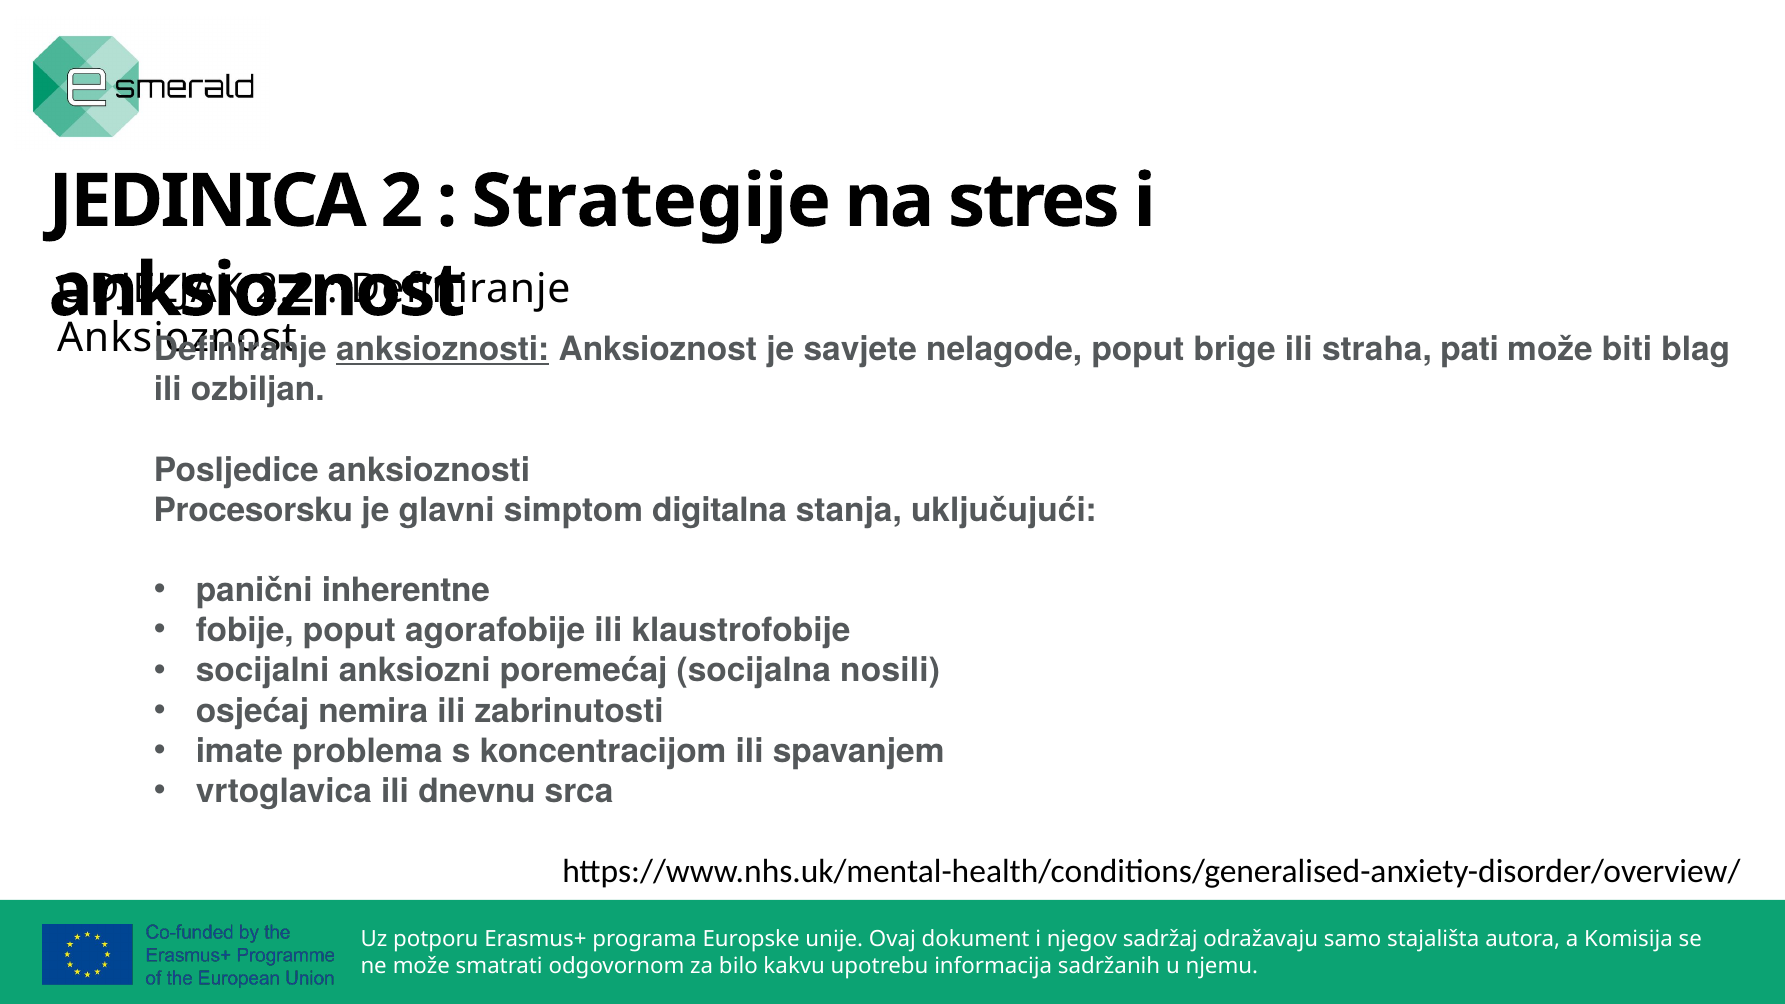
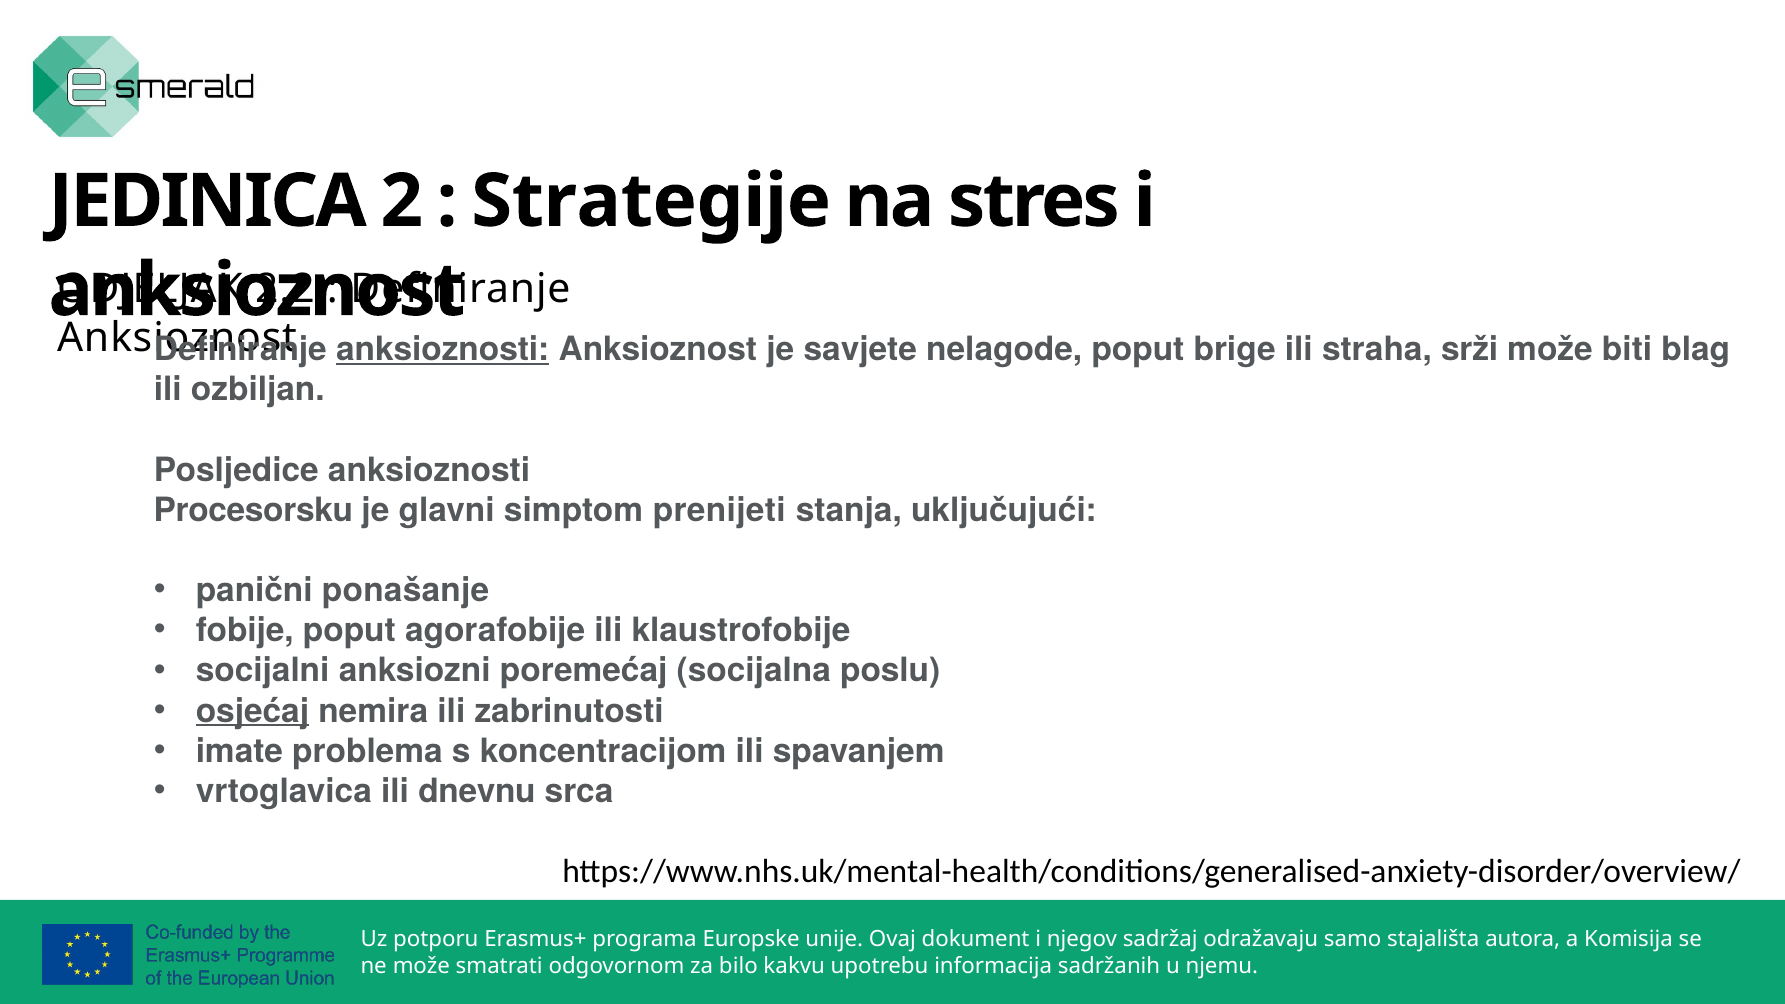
pati: pati -> srži
digitalna: digitalna -> prenijeti
inherentne: inherentne -> ponašanje
nosili: nosili -> poslu
osjećaj underline: none -> present
